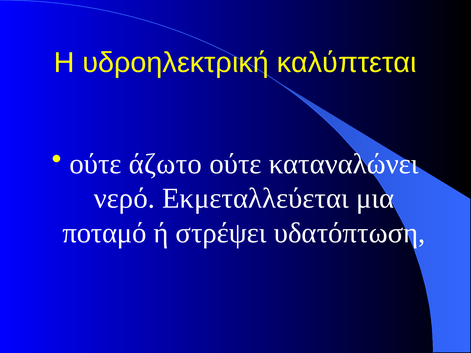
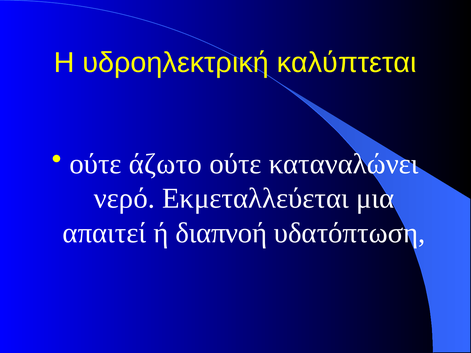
ποταμό: ποταμό -> απαιτεί
στρέψει: στρέψει -> διαπνοή
